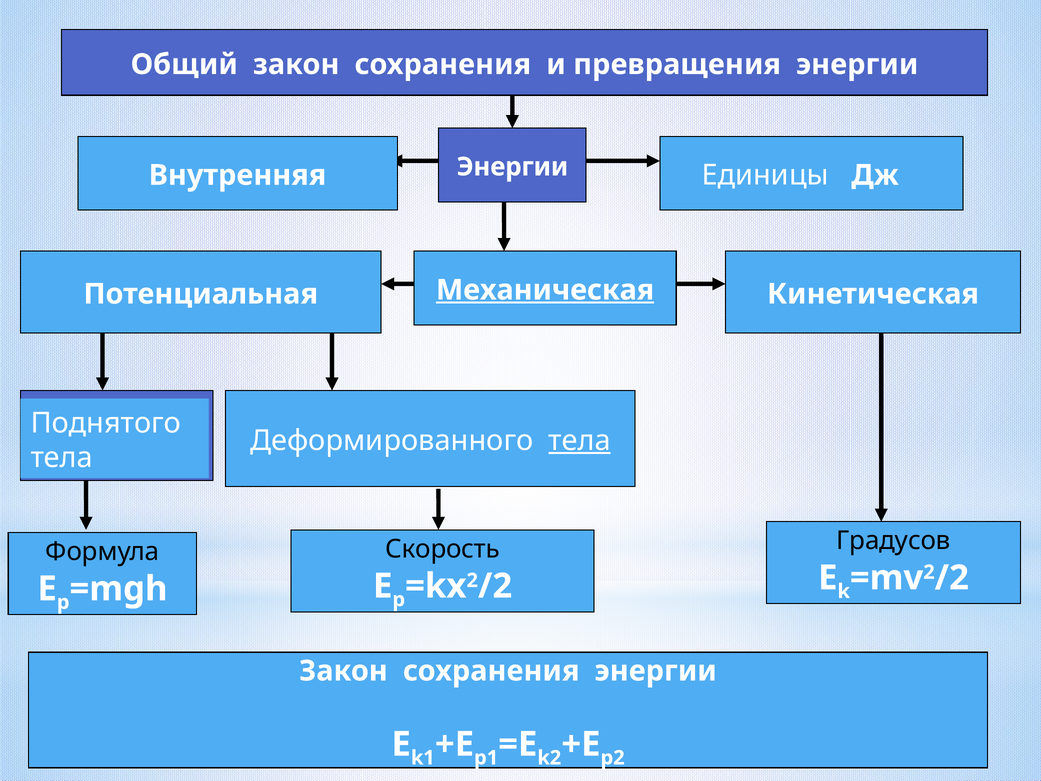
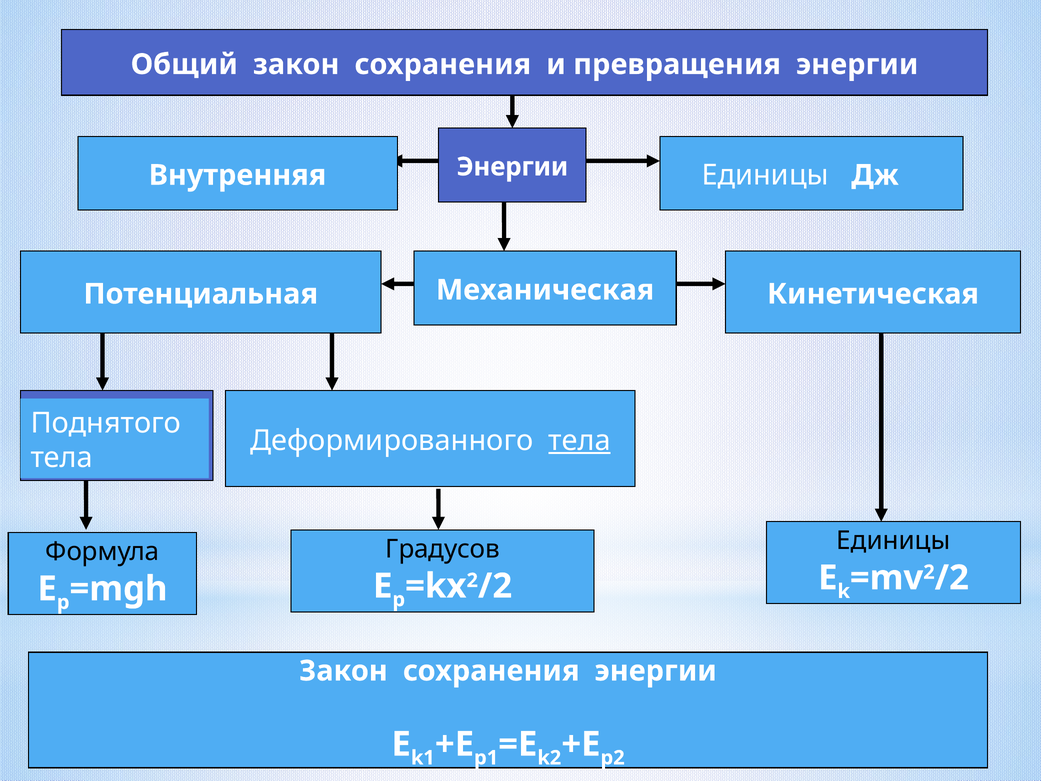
Механическая underline: present -> none
Градусов at (893, 541): Градусов -> Единицы
Скорость: Скорость -> Градусов
